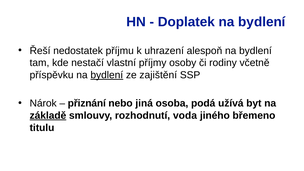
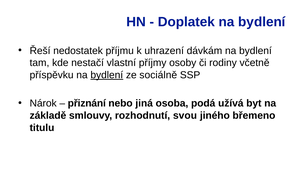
alespoň: alespoň -> dávkám
zajištění: zajištění -> sociálně
základě underline: present -> none
voda: voda -> svou
